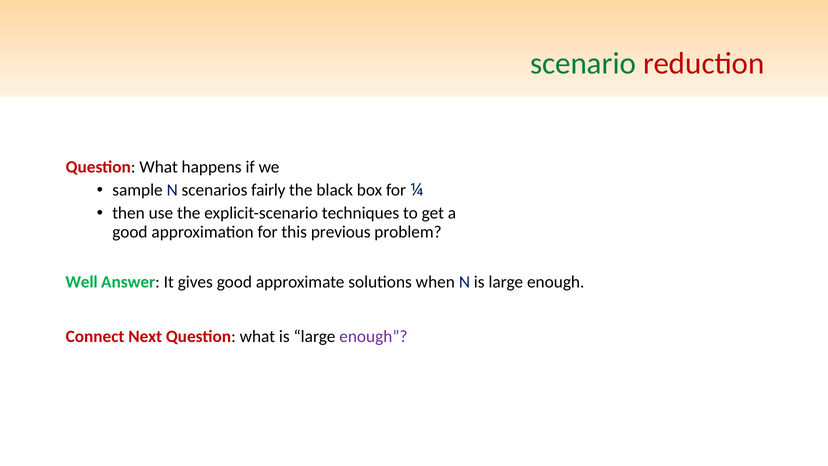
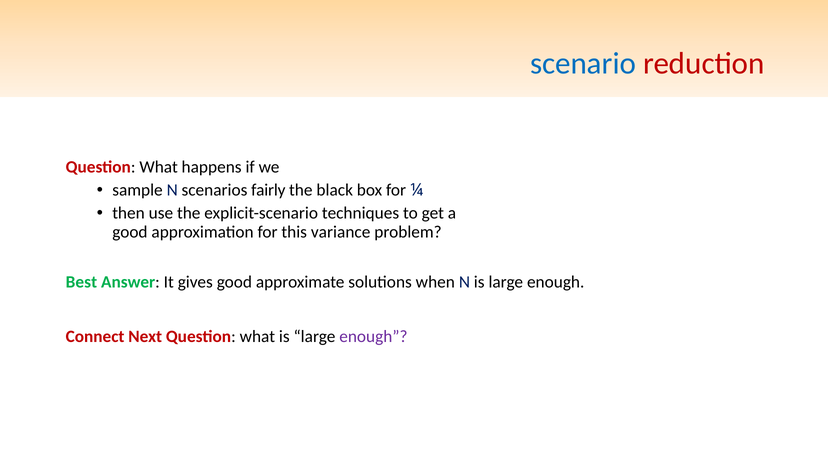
scenario colour: green -> blue
previous: previous -> variance
Well: Well -> Best
